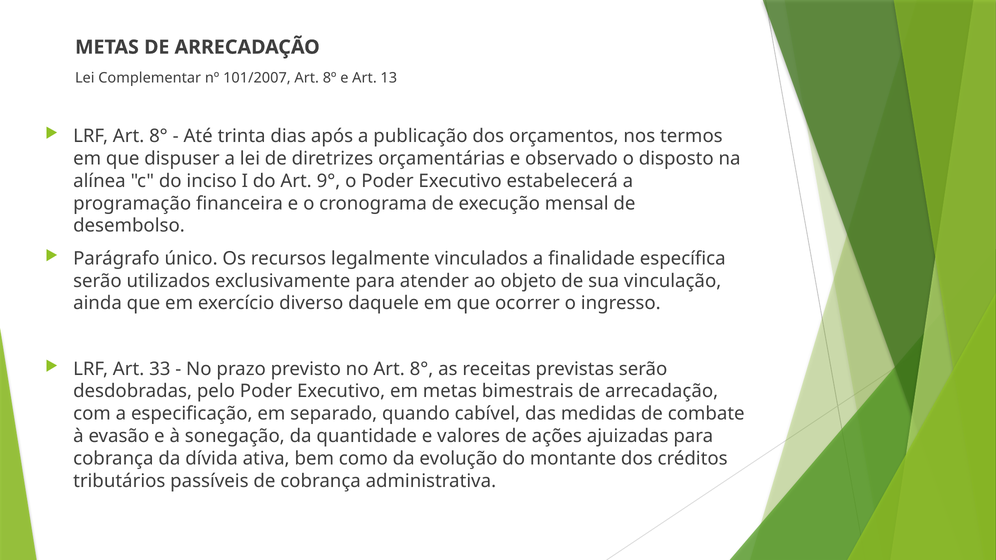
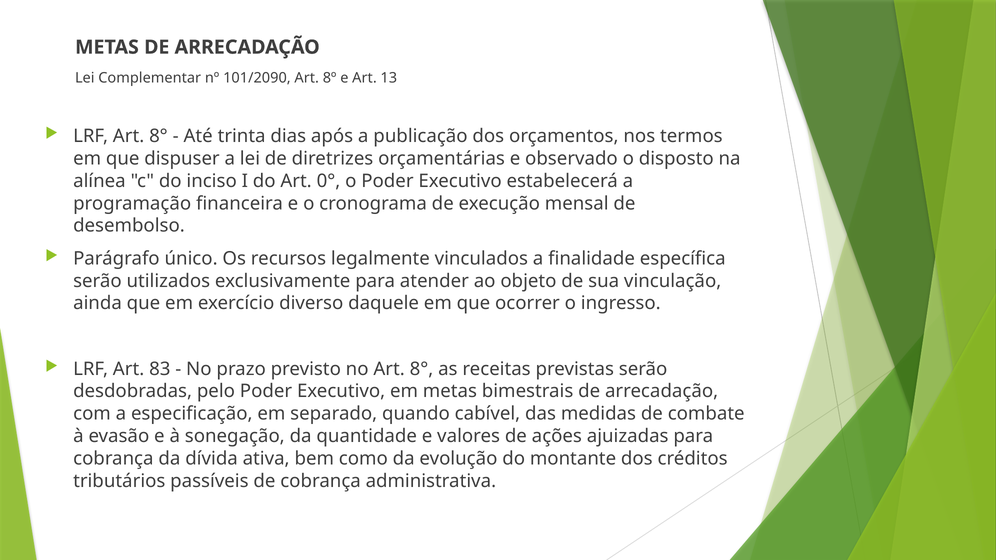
101/2007: 101/2007 -> 101/2090
9°: 9° -> 0°
33: 33 -> 83
